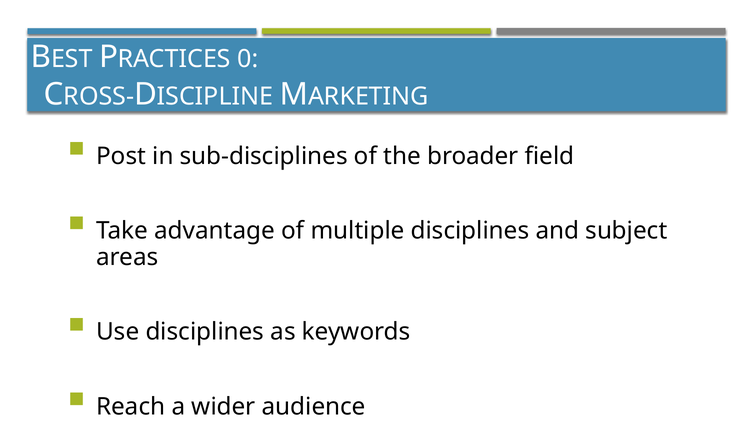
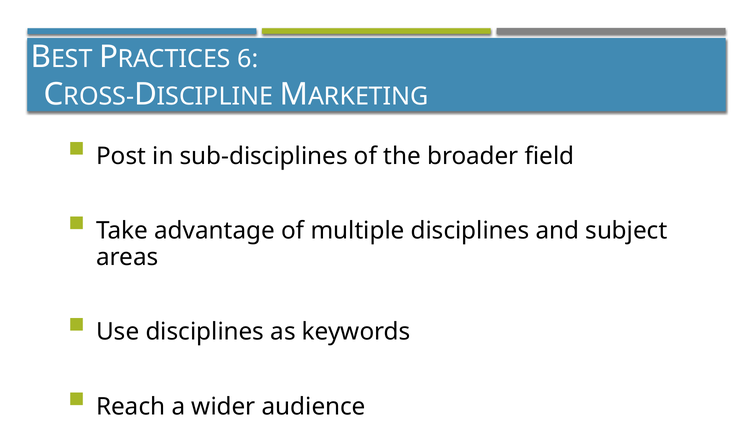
0: 0 -> 6
